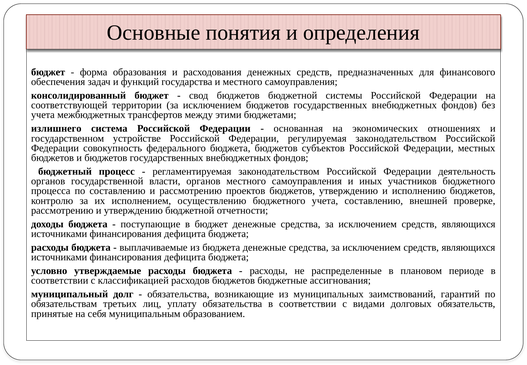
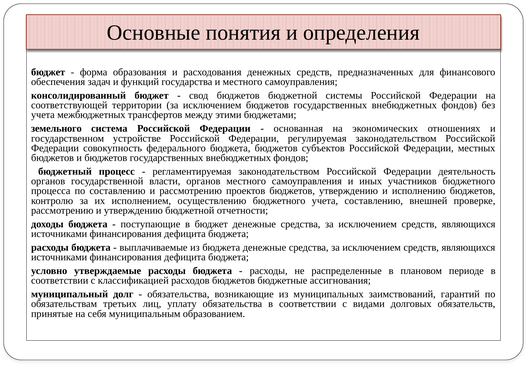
излишнего: излишнего -> земельного
